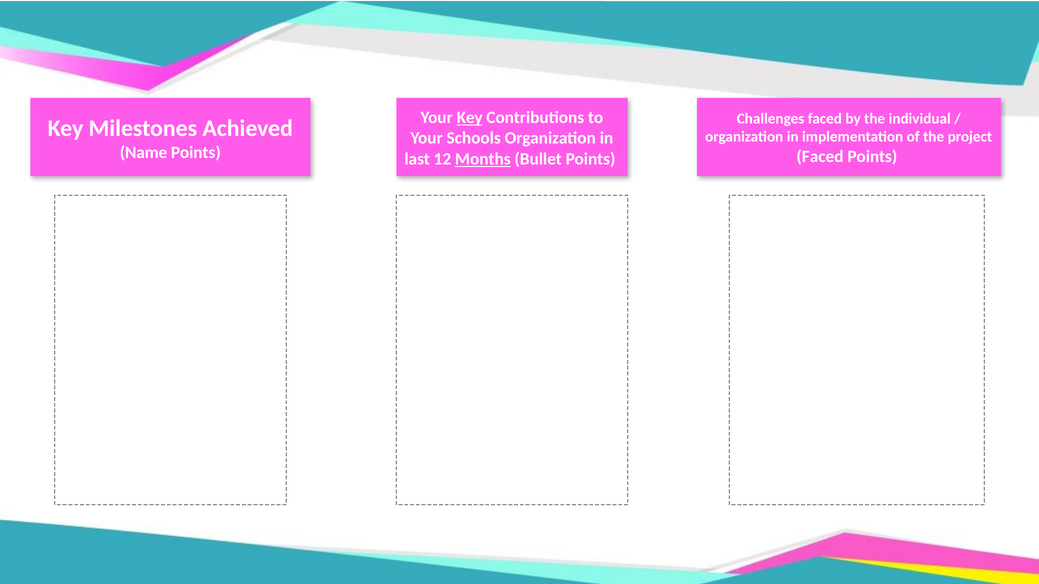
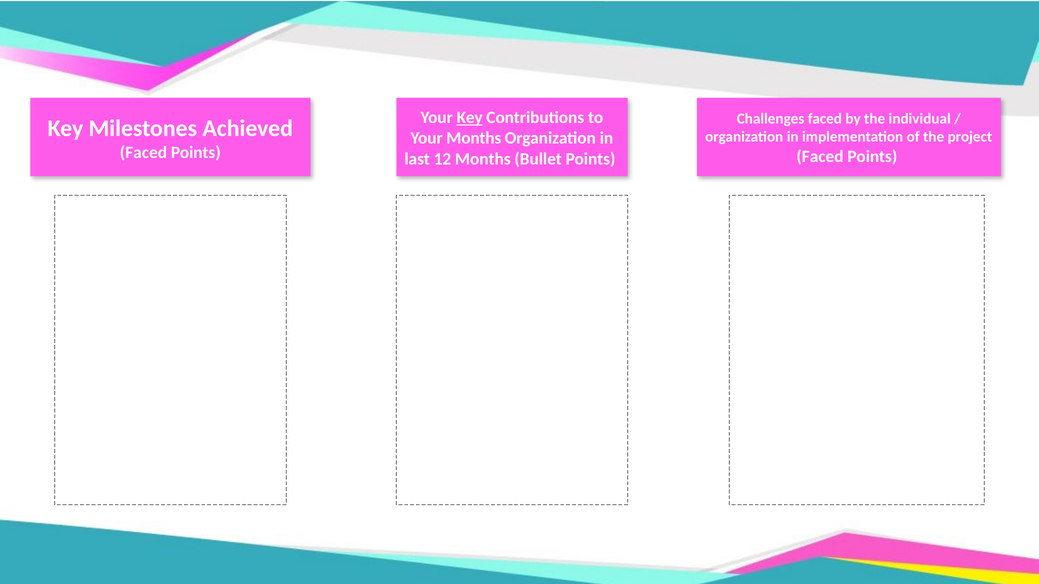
Your Schools: Schools -> Months
Name at (144, 153): Name -> Faced
Months at (483, 159) underline: present -> none
